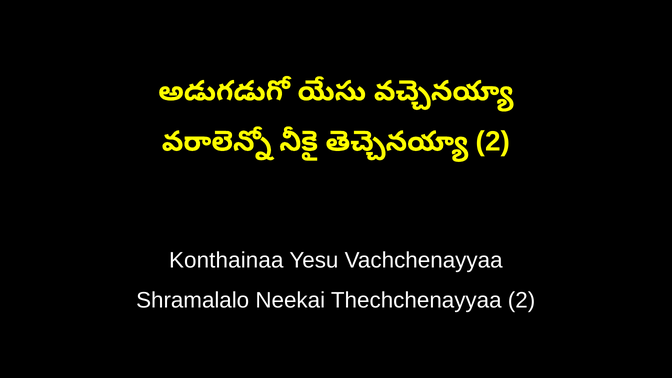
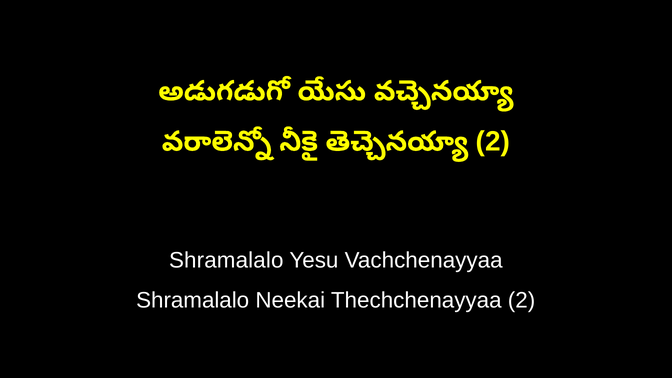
Konthainaa at (226, 260): Konthainaa -> Shramalalo
